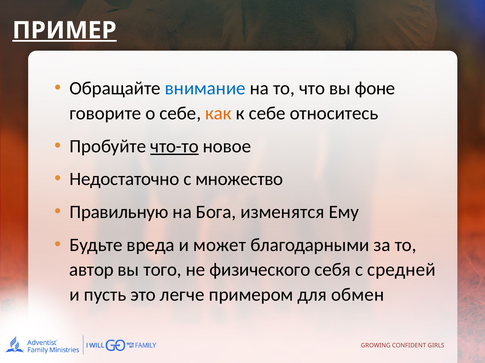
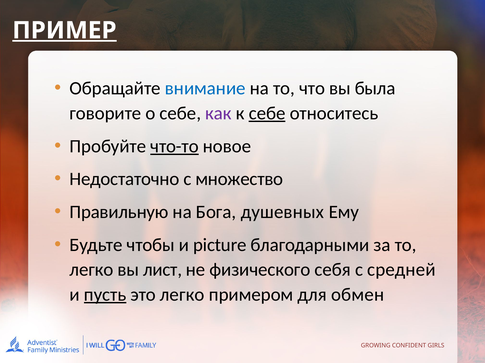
фоне: фоне -> была
как colour: orange -> purple
себе at (267, 114) underline: none -> present
изменятся: изменятся -> душевных
вреда: вреда -> чтобы
может: может -> picture
автор at (92, 270): автор -> легко
того: того -> лист
пусть underline: none -> present
это легче: легче -> легко
